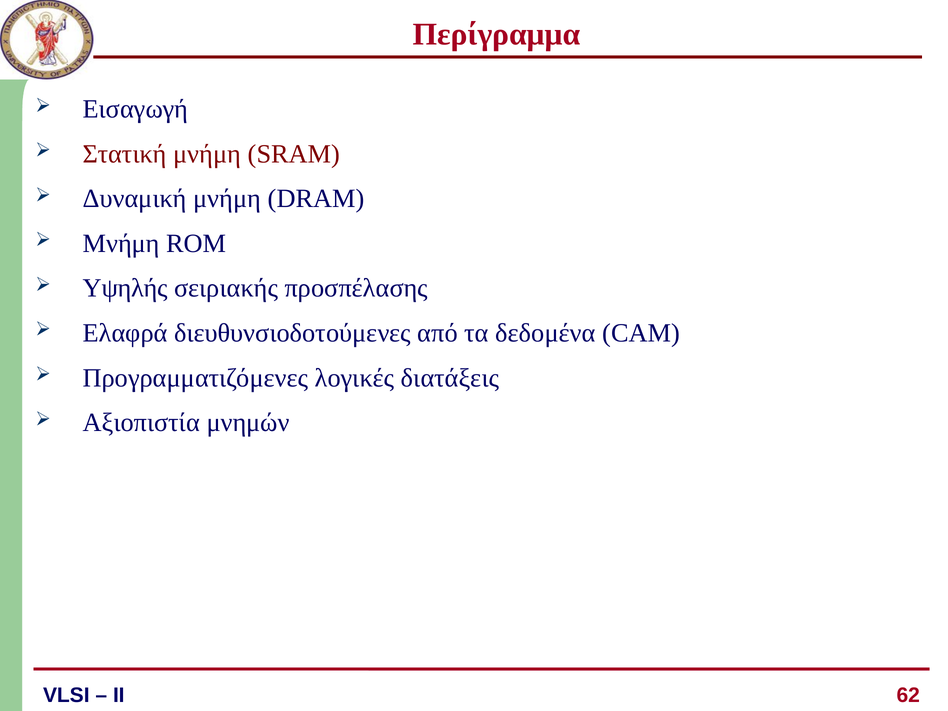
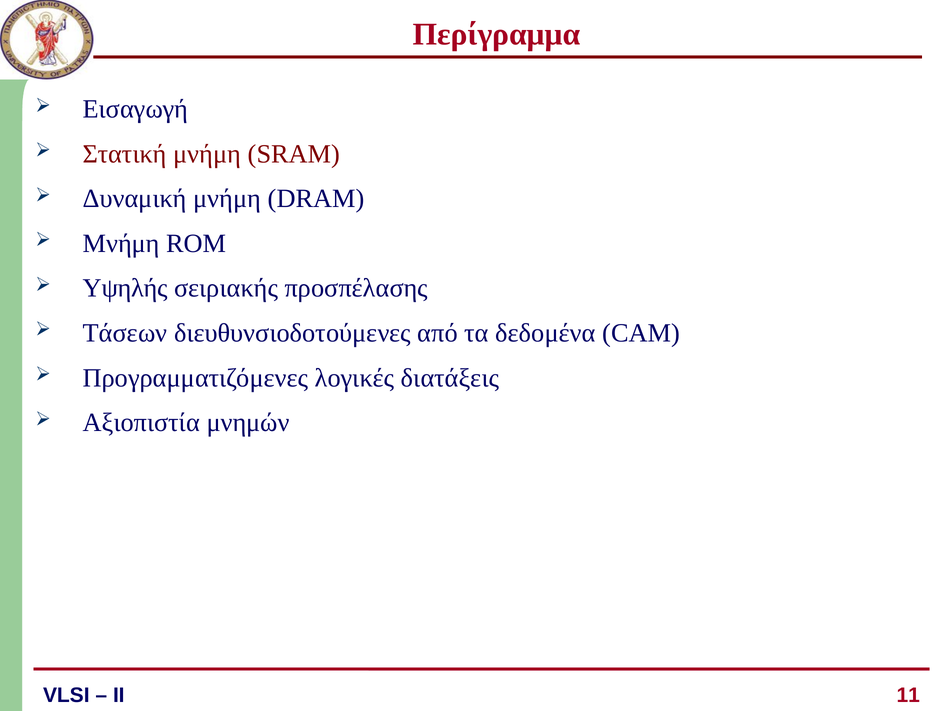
Ελαφρά: Ελαφρά -> Τάσεων
62: 62 -> 11
